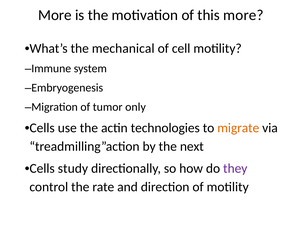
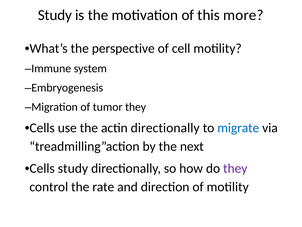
More at (55, 15): More -> Study
mechanical: mechanical -> perspective
tumor only: only -> they
actin technologies: technologies -> directionally
migrate colour: orange -> blue
